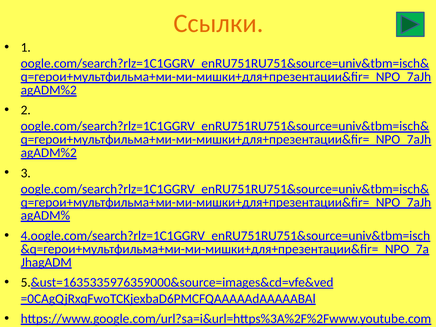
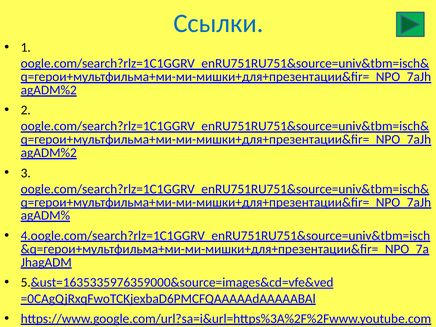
Ссылки colour: orange -> blue
